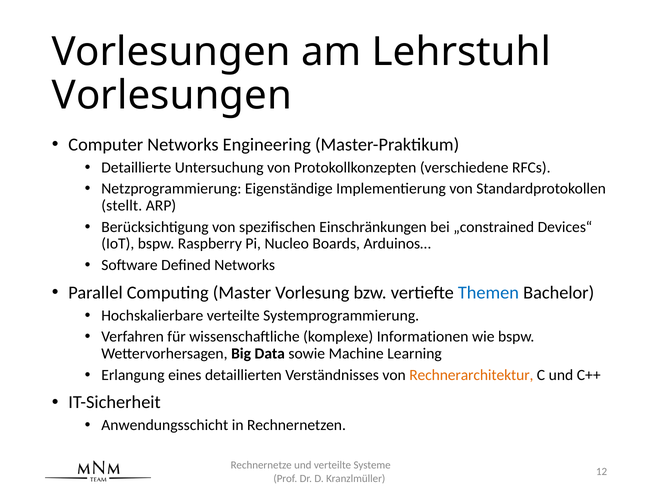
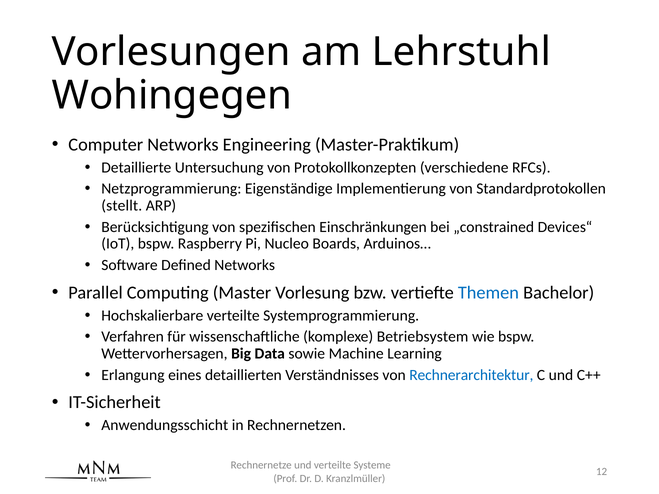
Vorlesungen at (172, 96): Vorlesungen -> Wohingegen
Informationen: Informationen -> Betriebsystem
Rechnerarchitektur colour: orange -> blue
